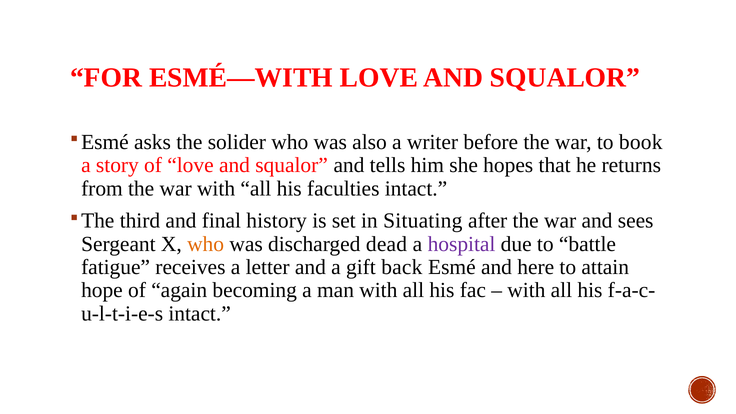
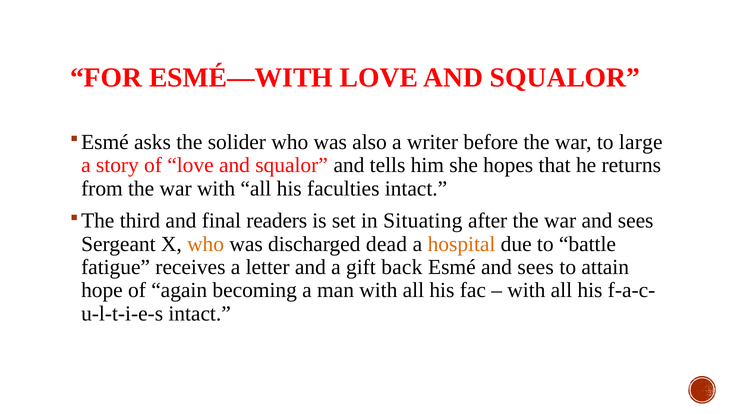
book: book -> large
history: history -> readers
hospital colour: purple -> orange
Esmé and here: here -> sees
